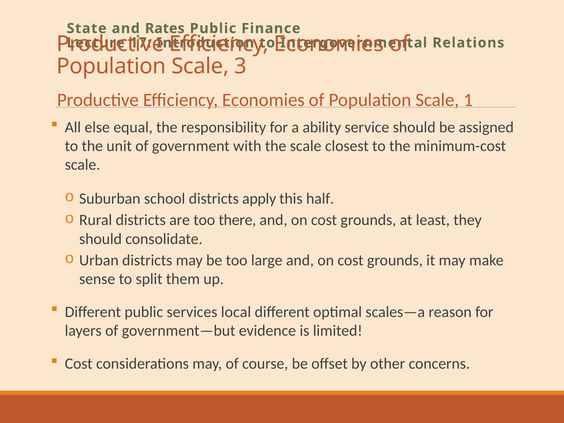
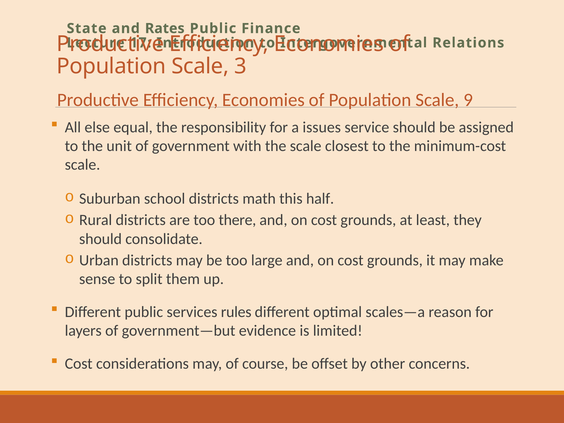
1: 1 -> 9
ability: ability -> issues
apply: apply -> math
local: local -> rules
